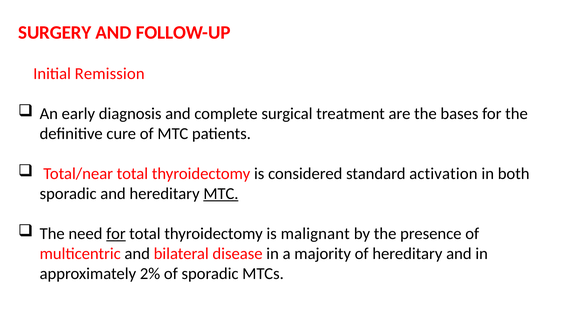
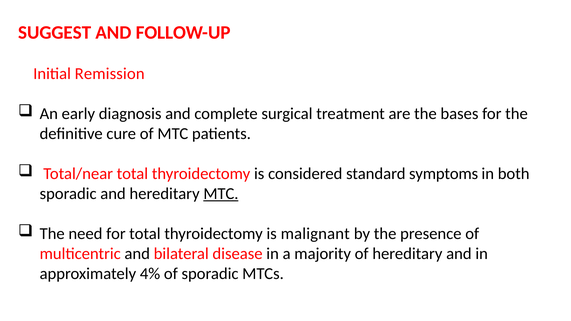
SURGERY: SURGERY -> SUGGEST
activation: activation -> symptoms
for at (116, 234) underline: present -> none
2%: 2% -> 4%
